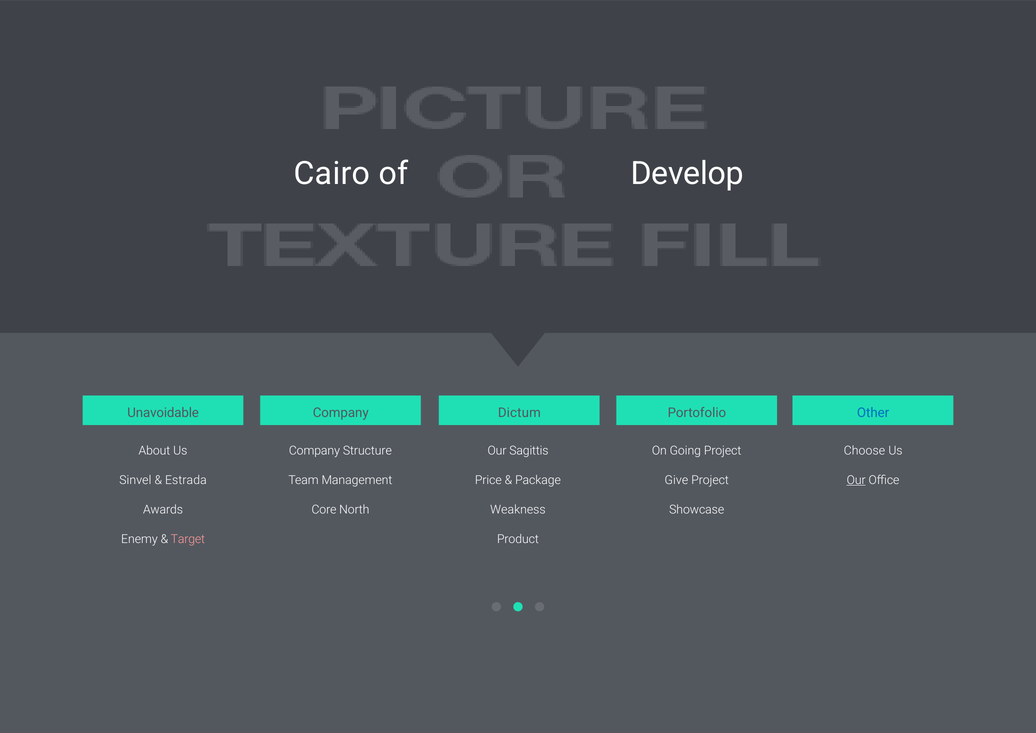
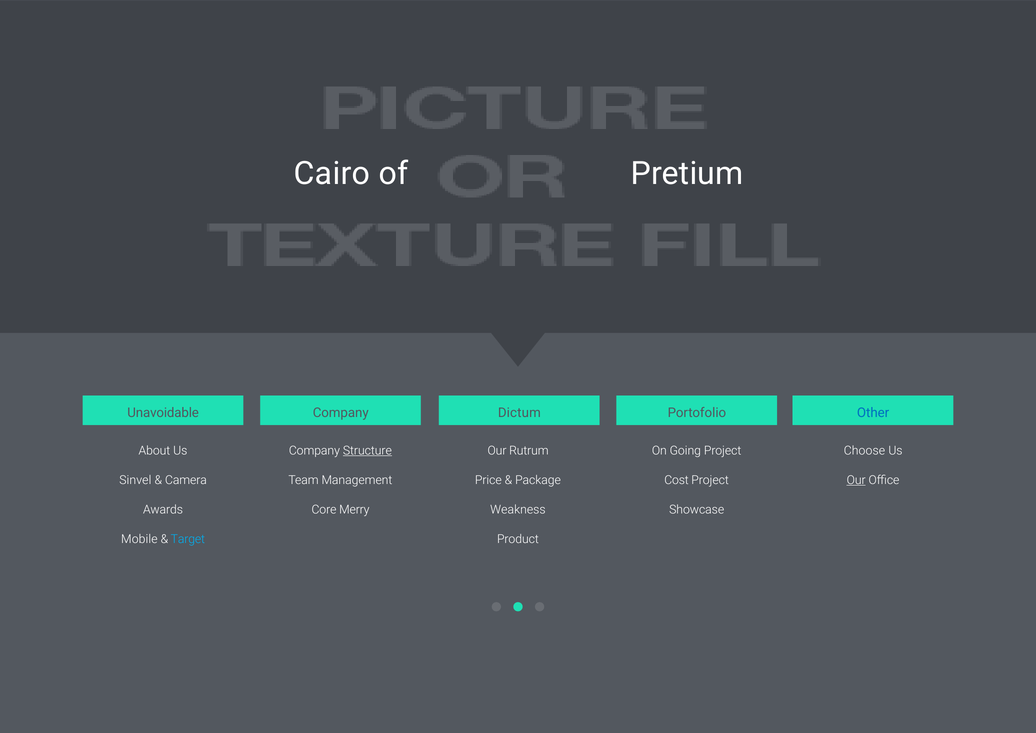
Develop: Develop -> Pretium
Structure underline: none -> present
Sagittis: Sagittis -> Rutrum
Estrada: Estrada -> Camera
Give: Give -> Cost
North: North -> Merry
Enemy: Enemy -> Mobile
Target colour: pink -> light blue
